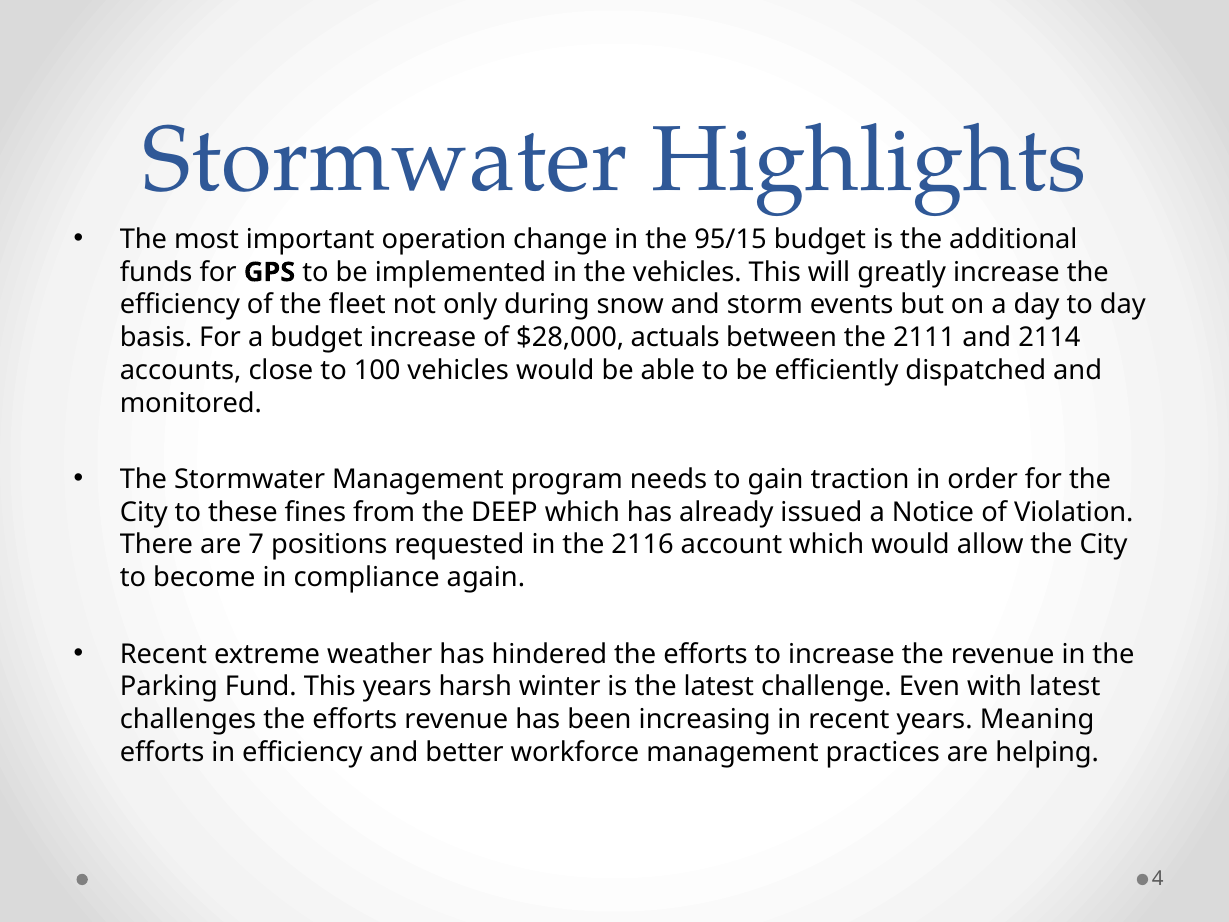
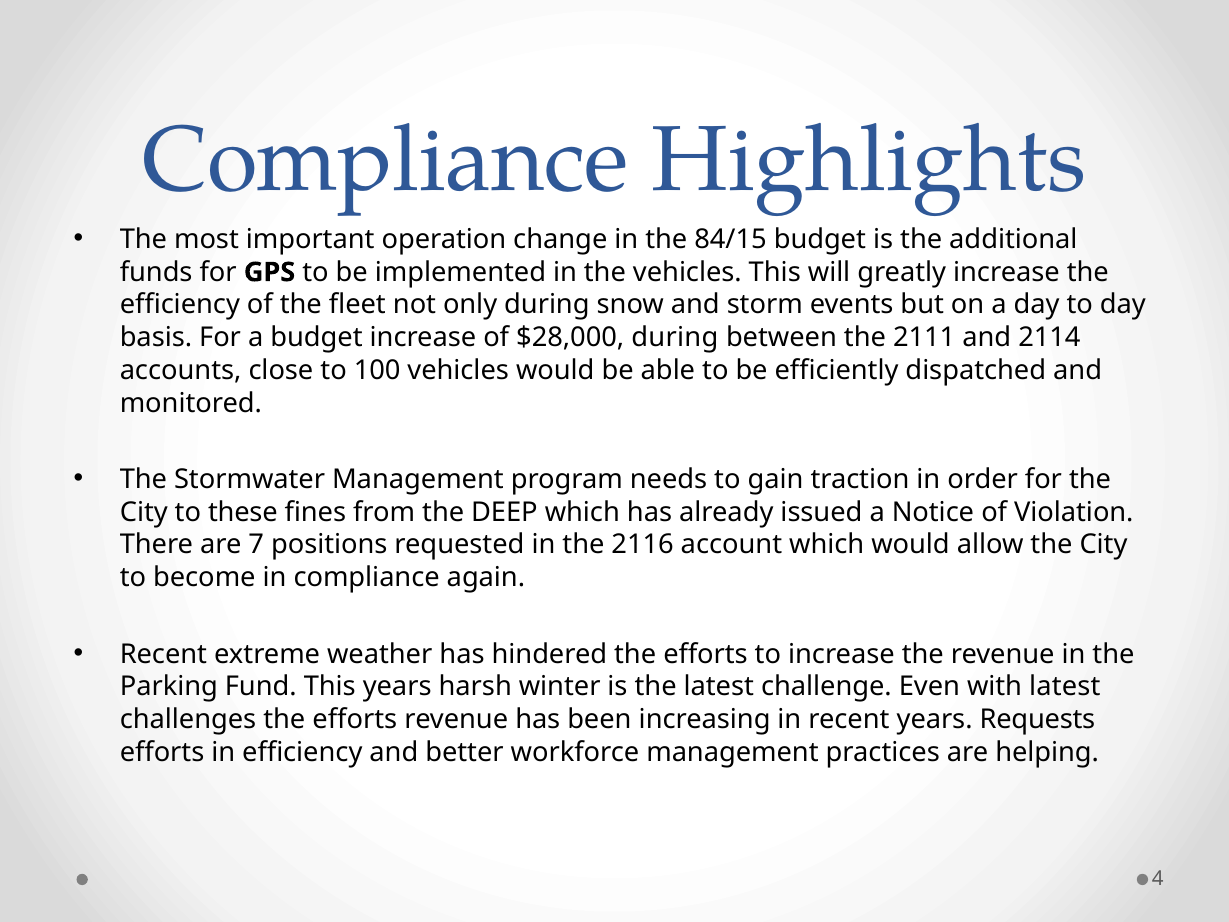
Stormwater at (385, 160): Stormwater -> Compliance
95/15: 95/15 -> 84/15
$28,000 actuals: actuals -> during
Meaning: Meaning -> Requests
